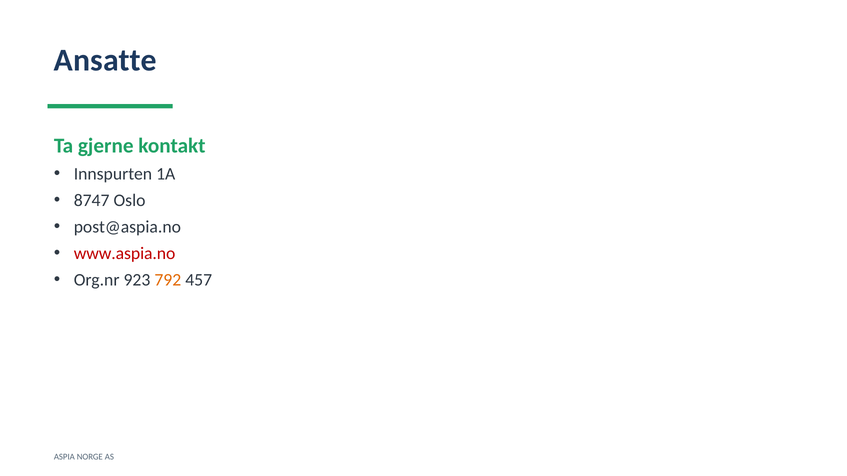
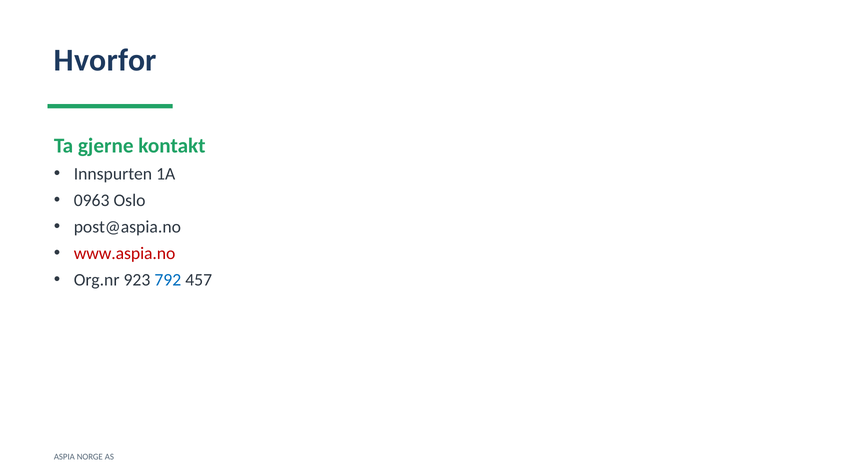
Ansatte: Ansatte -> Hvorfor
8747: 8747 -> 0963
792 colour: orange -> blue
